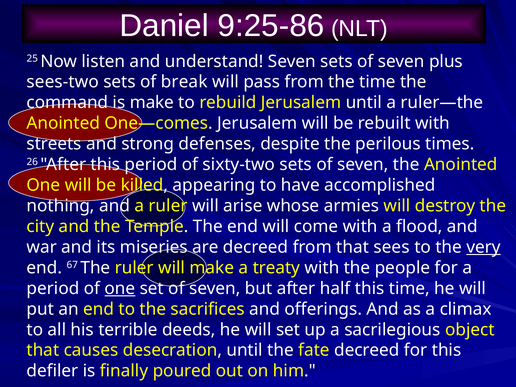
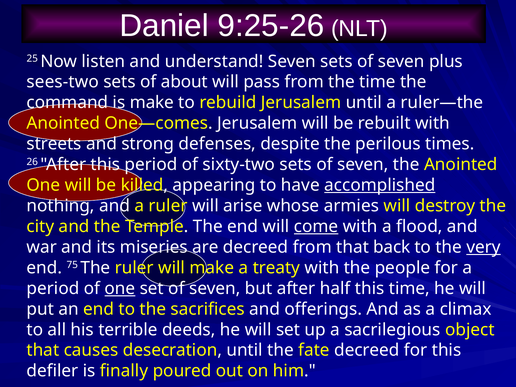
9:25-86: 9:25-86 -> 9:25-26
break: break -> about
accomplished underline: none -> present
come underline: none -> present
sees: sees -> back
67: 67 -> 75
